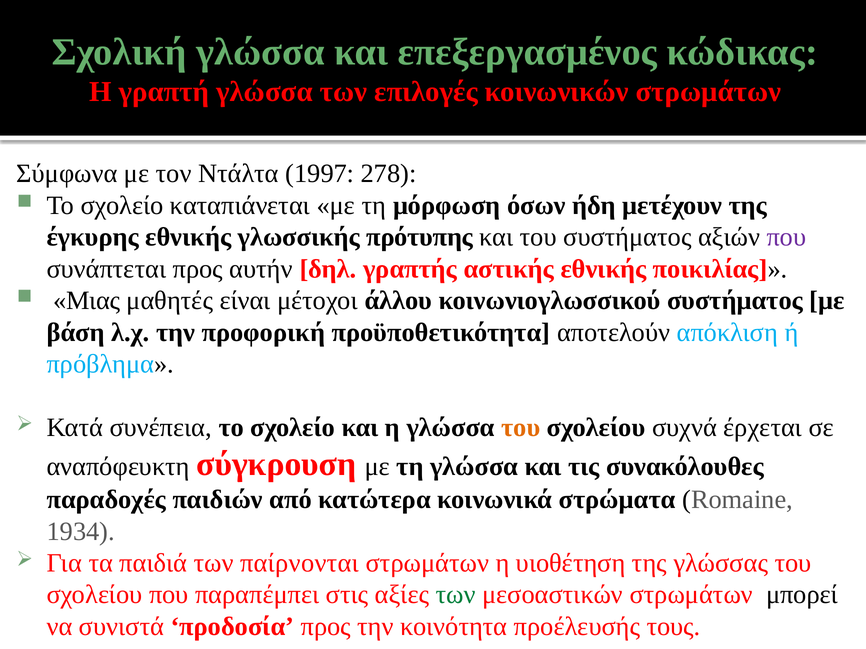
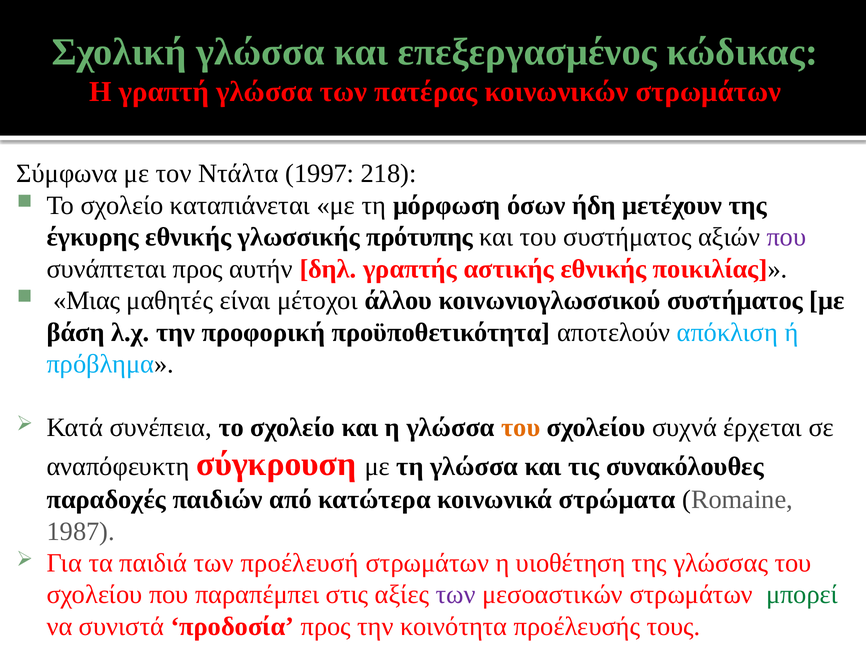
επιλογές: επιλογές -> πατέρας
278: 278 -> 218
1934: 1934 -> 1987
παίρνονται: παίρνονται -> προέλευσή
των at (456, 595) colour: green -> purple
μπορεί colour: black -> green
